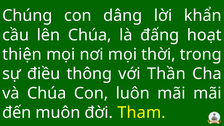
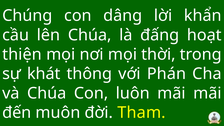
điều: điều -> khát
Thần: Thần -> Phán
